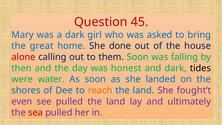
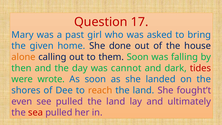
45: 45 -> 17
a dark: dark -> past
great: great -> given
alone colour: red -> orange
honest: honest -> cannot
tides colour: black -> red
water: water -> wrote
